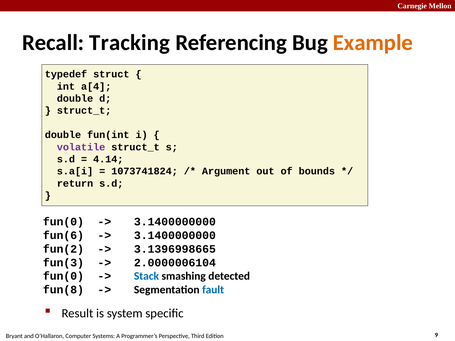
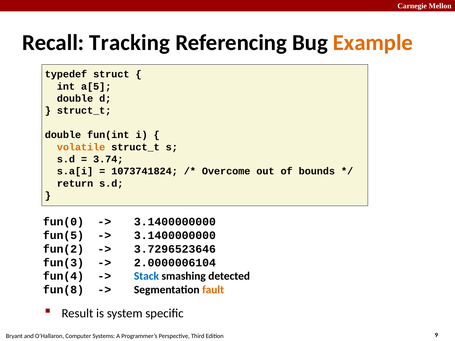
a[4: a[4 -> a[5
volatile colour: purple -> orange
4.14: 4.14 -> 3.74
Argument: Argument -> Overcome
fun(6: fun(6 -> fun(5
3.1396998665: 3.1396998665 -> 3.7296523646
fun(0 at (63, 276): fun(0 -> fun(4
fault colour: blue -> orange
